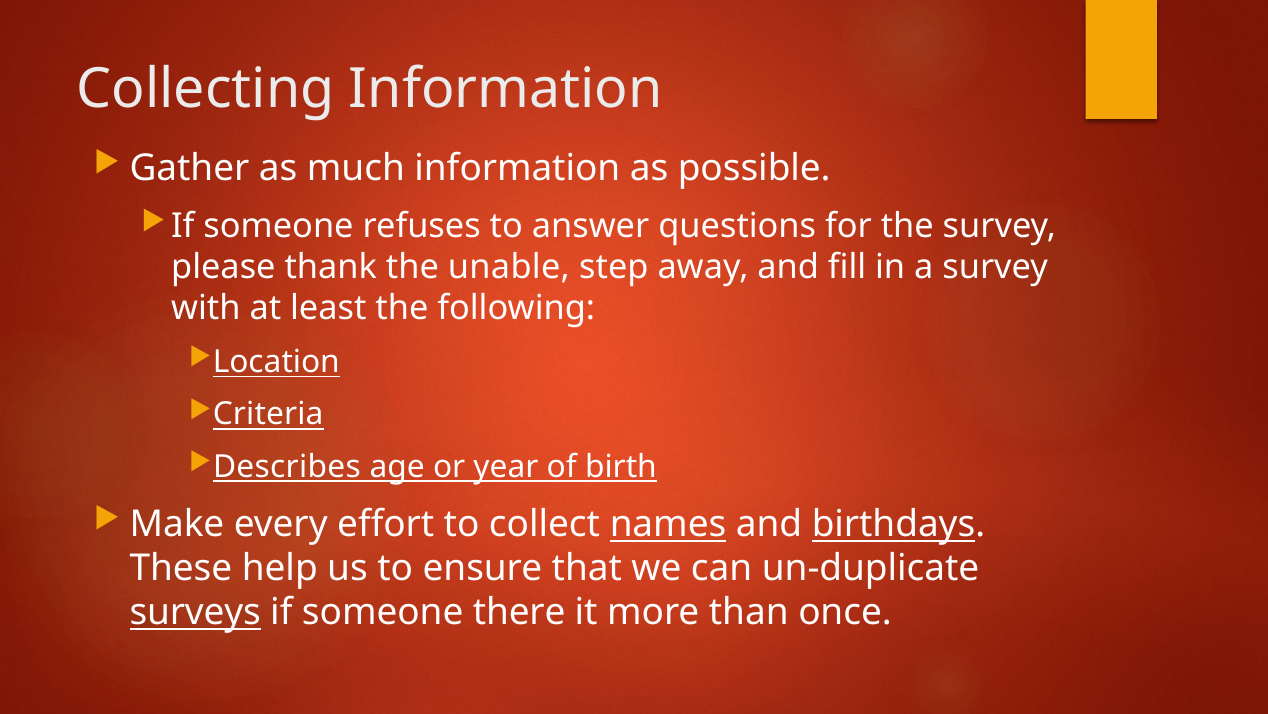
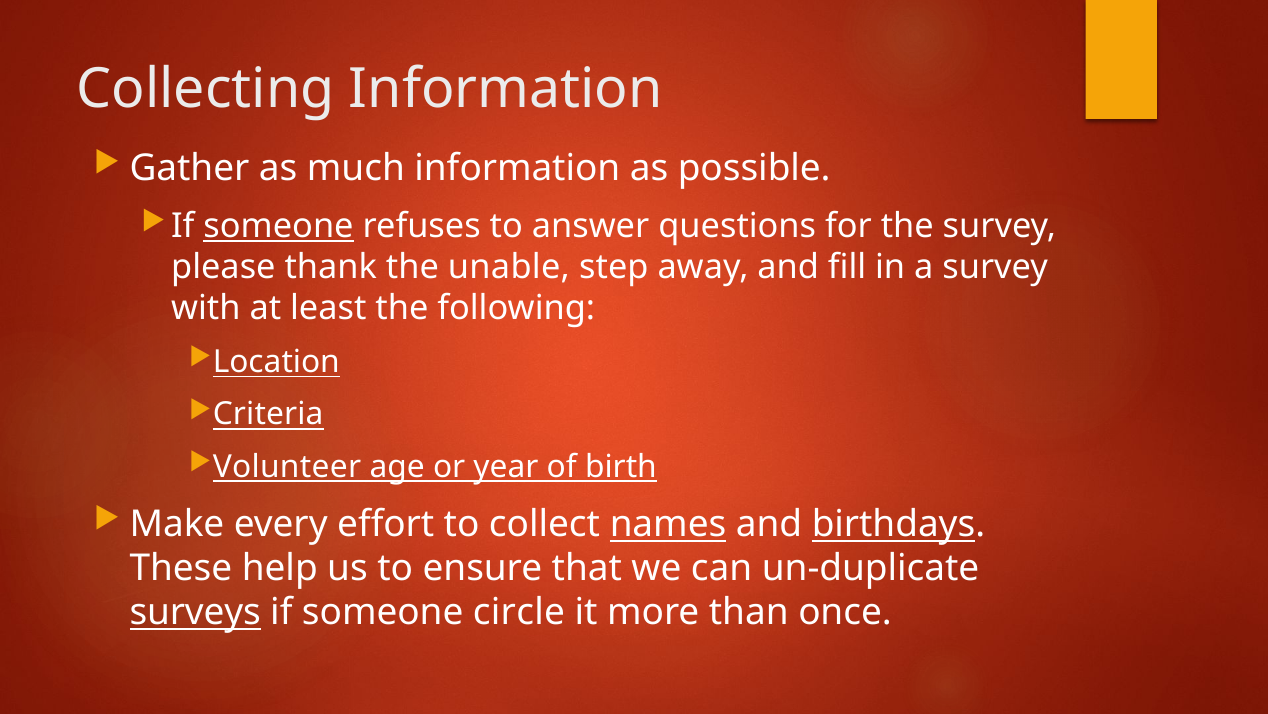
someone at (279, 226) underline: none -> present
Describes: Describes -> Volunteer
there: there -> circle
